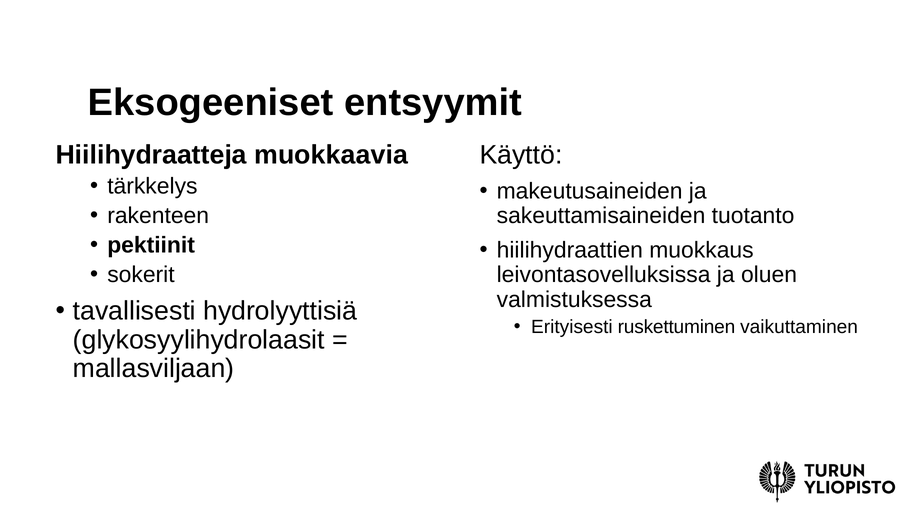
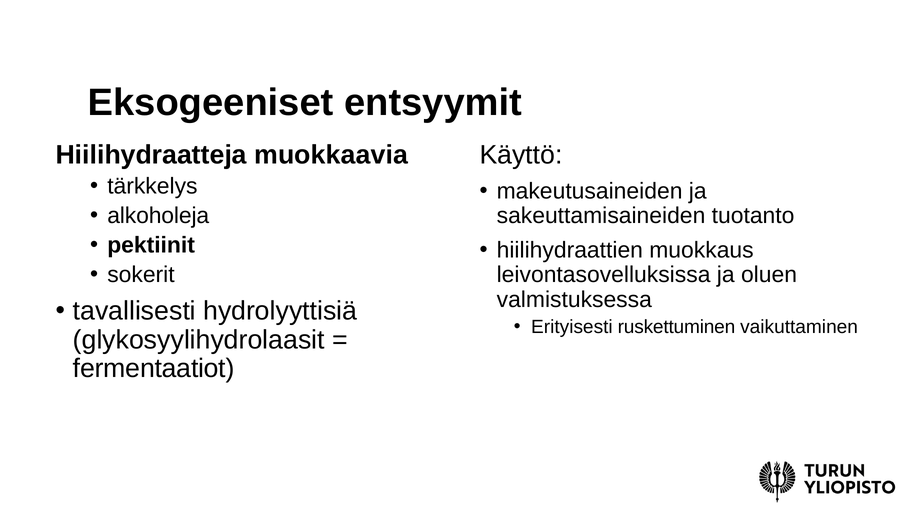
rakenteen: rakenteen -> alkoholeja
mallasviljaan: mallasviljaan -> fermentaatiot
